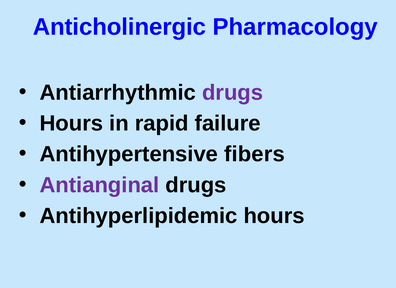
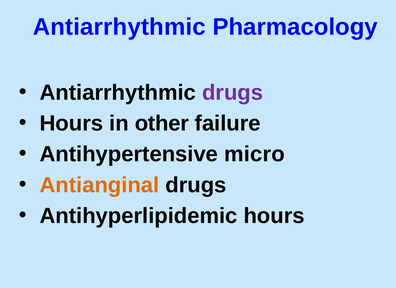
Anticholinergic at (119, 27): Anticholinergic -> Antiarrhythmic
rapid: rapid -> other
fibers: fibers -> micro
Antianginal colour: purple -> orange
